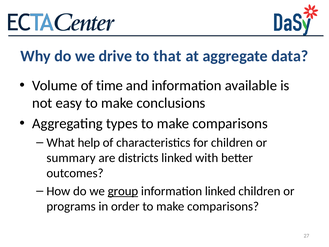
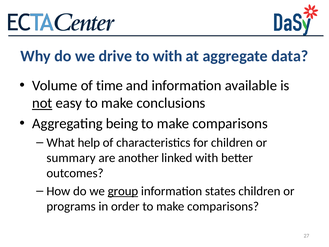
to that: that -> with
not underline: none -> present
types: types -> being
districts: districts -> another
information linked: linked -> states
